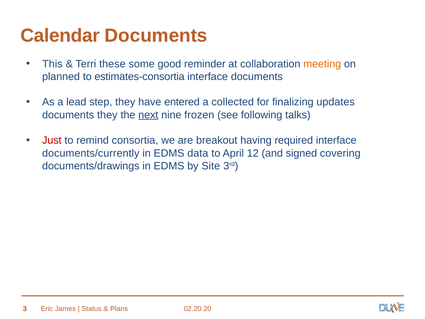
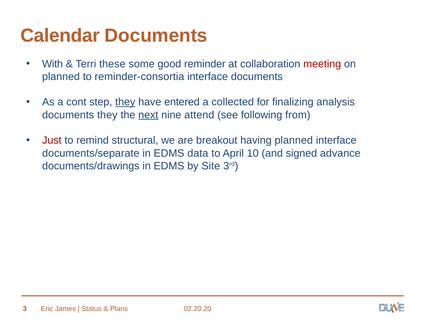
This: This -> With
meeting colour: orange -> red
estimates-consortia: estimates-consortia -> reminder-consortia
lead: lead -> cont
they at (125, 102) underline: none -> present
updates: updates -> analysis
frozen: frozen -> attend
talks: talks -> from
consortia: consortia -> structural
having required: required -> planned
documents/currently: documents/currently -> documents/separate
12: 12 -> 10
covering: covering -> advance
